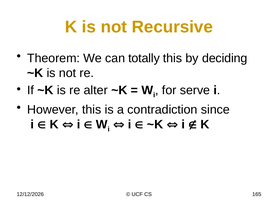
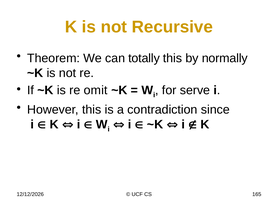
deciding: deciding -> normally
alter: alter -> omit
